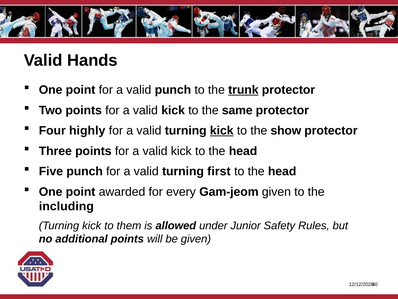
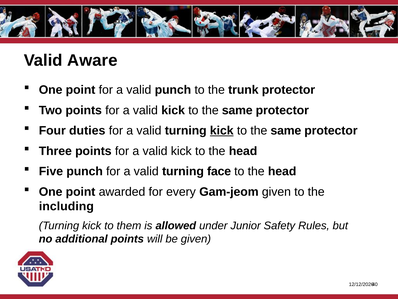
Hands: Hands -> Aware
trunk underline: present -> none
highly: highly -> duties
show at (286, 130): show -> same
first: first -> face
